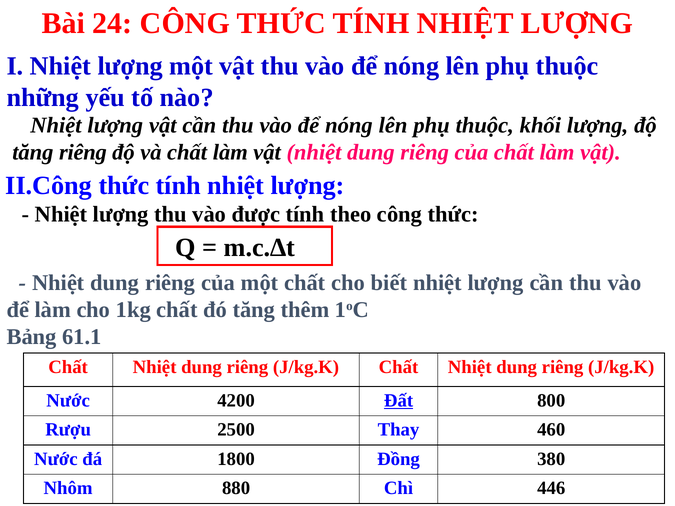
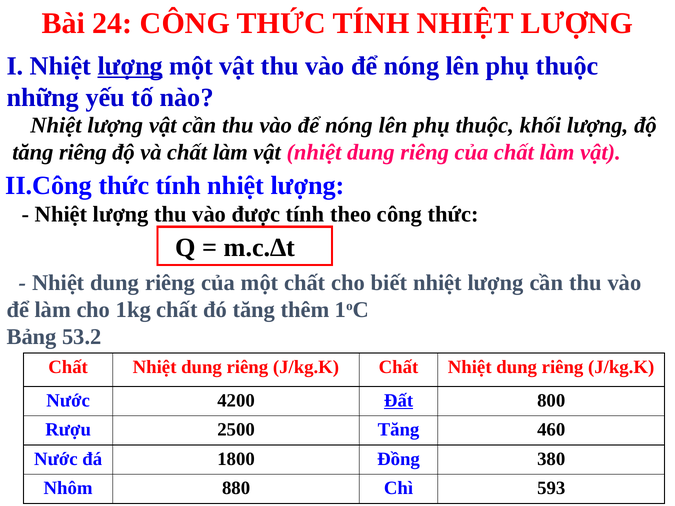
lượng at (130, 66) underline: none -> present
61.1: 61.1 -> 53.2
2500 Thay: Thay -> Tăng
446: 446 -> 593
